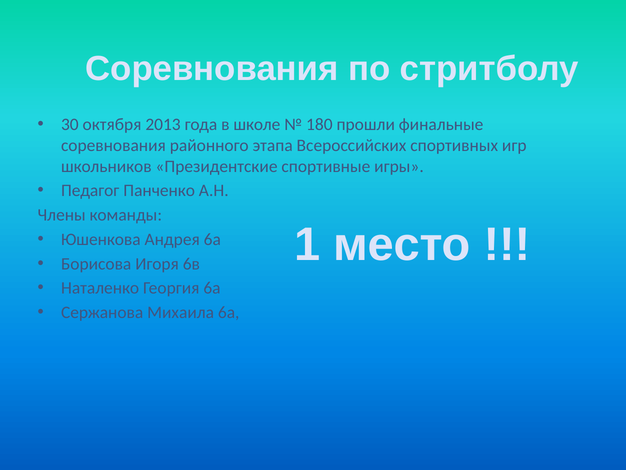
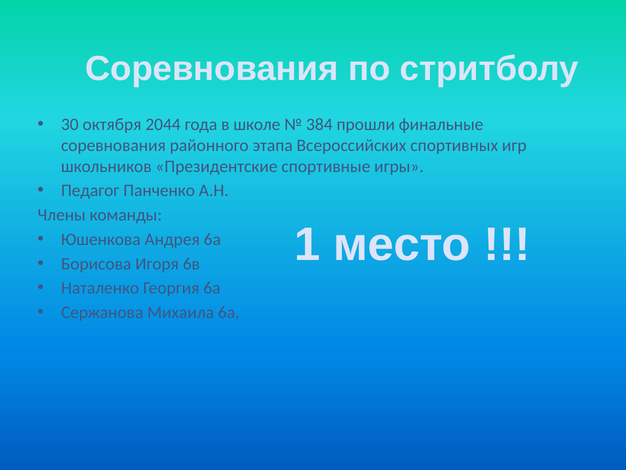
2013: 2013 -> 2044
180: 180 -> 384
